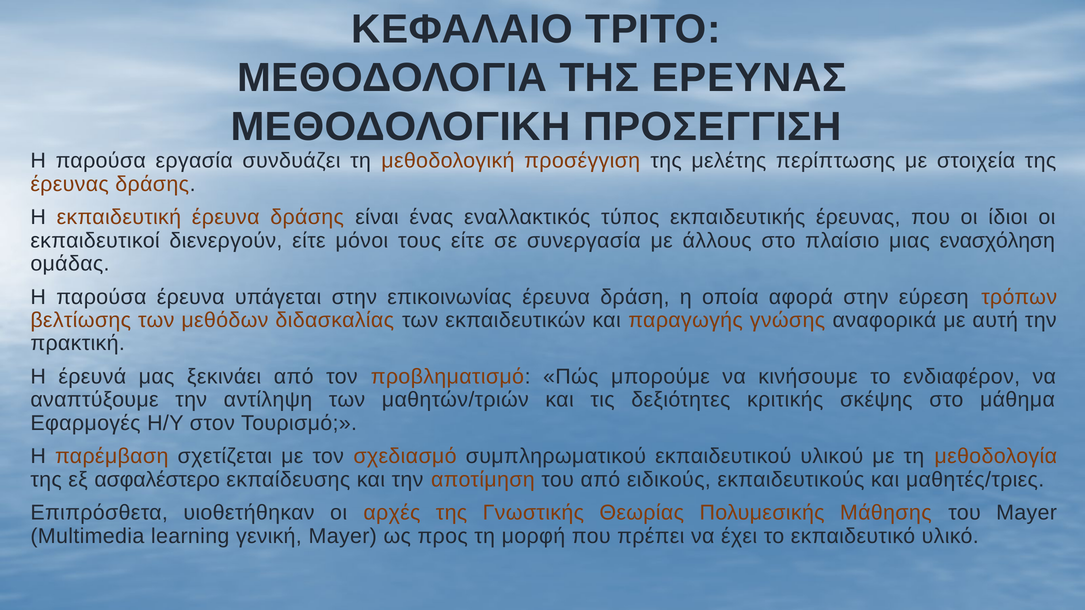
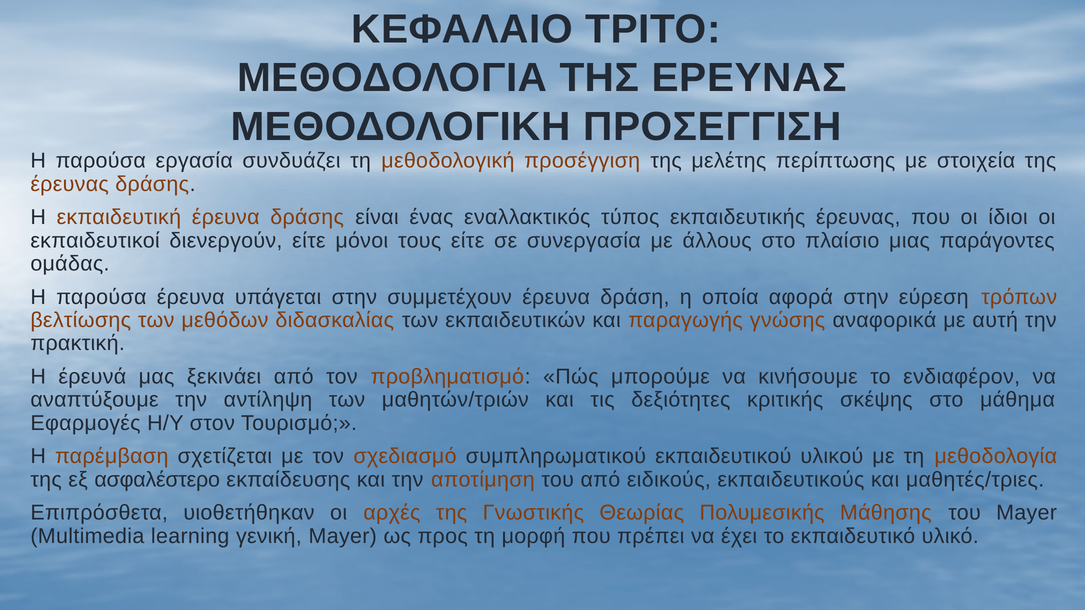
ενασχόληση: ενασχόληση -> παράγοντες
επικοινωνίας: επικοινωνίας -> συμμετέχουν
